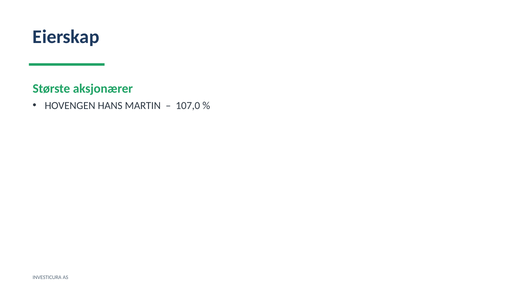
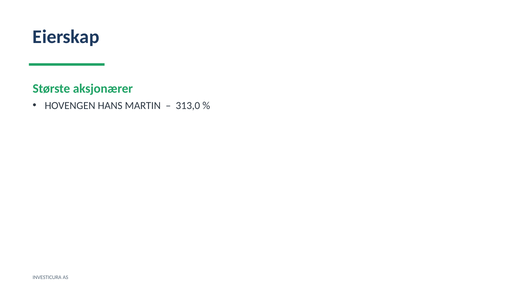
107,0: 107,0 -> 313,0
